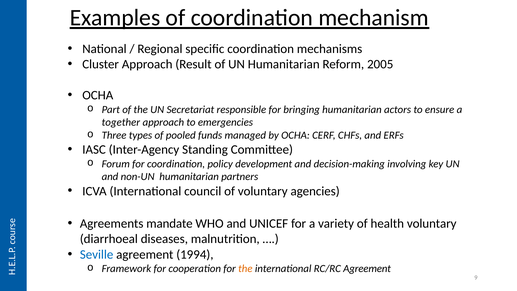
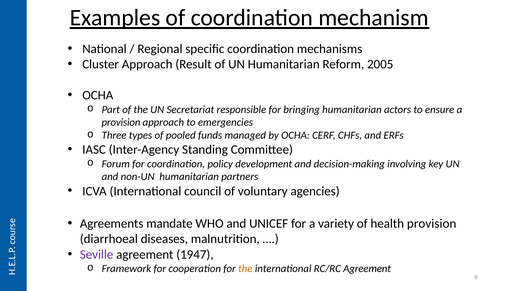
together at (121, 122): together -> provision
health voluntary: voluntary -> provision
Seville colour: blue -> purple
1994: 1994 -> 1947
